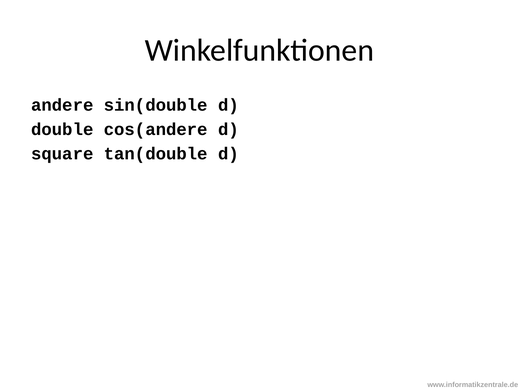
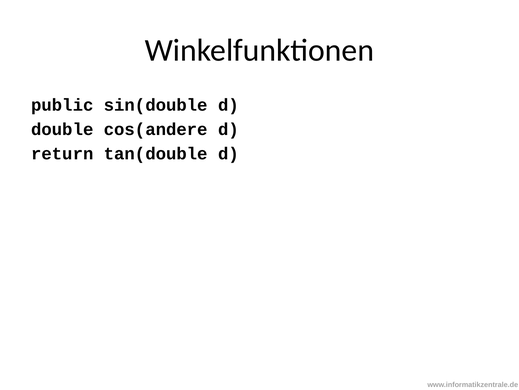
andere: andere -> public
square: square -> return
